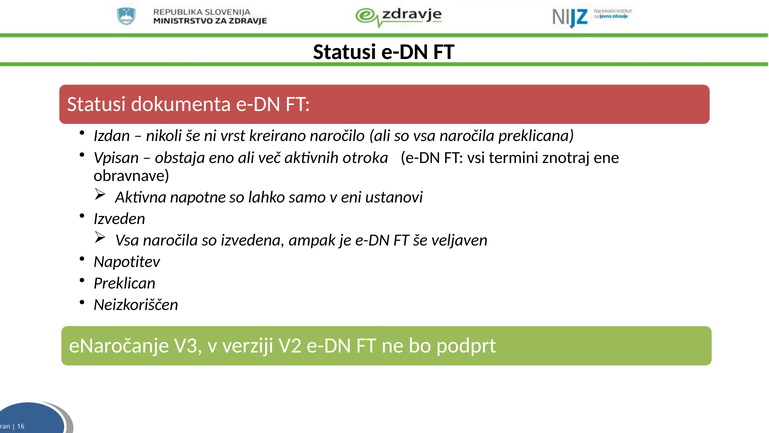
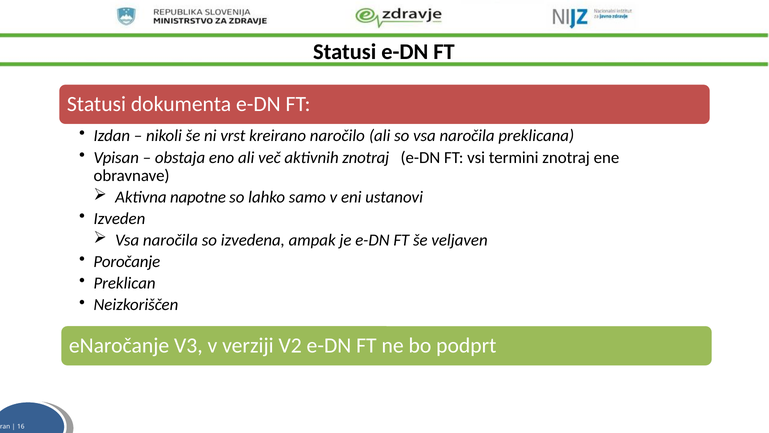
aktivnih otroka: otroka -> znotraj
Napotitev: Napotitev -> Poročanje
